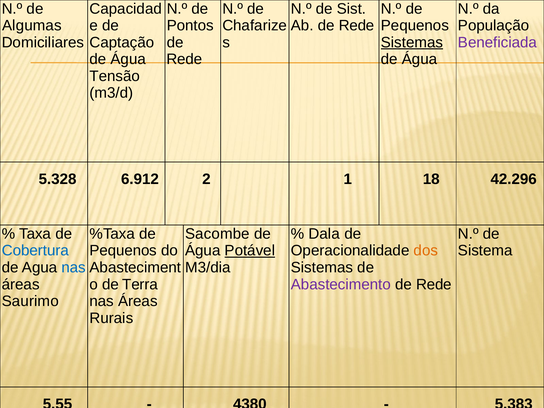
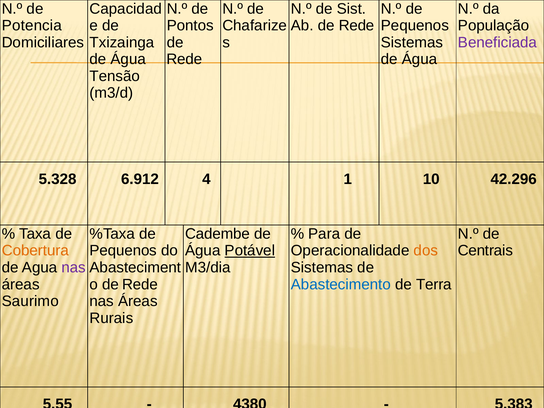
Algumas: Algumas -> Potencia
Captação: Captação -> Txizainga
Sistemas at (412, 42) underline: present -> none
2: 2 -> 4
18: 18 -> 10
Sacombe: Sacombe -> Cadembe
Dala: Dala -> Para
Cobertura colour: blue -> orange
Sistema: Sistema -> Centrais
nas at (74, 268) colour: blue -> purple
Terra at (140, 284): Terra -> Rede
Abastecimento colour: purple -> blue
Rede at (434, 284): Rede -> Terra
